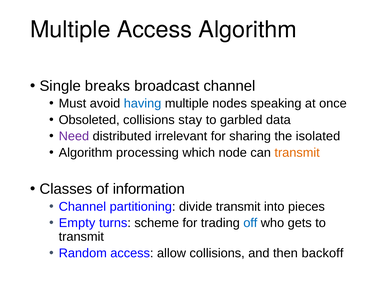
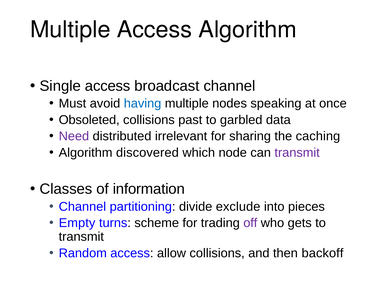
Single breaks: breaks -> access
stay: stay -> past
isolated: isolated -> caching
processing: processing -> discovered
transmit at (297, 153) colour: orange -> purple
divide transmit: transmit -> exclude
off colour: blue -> purple
